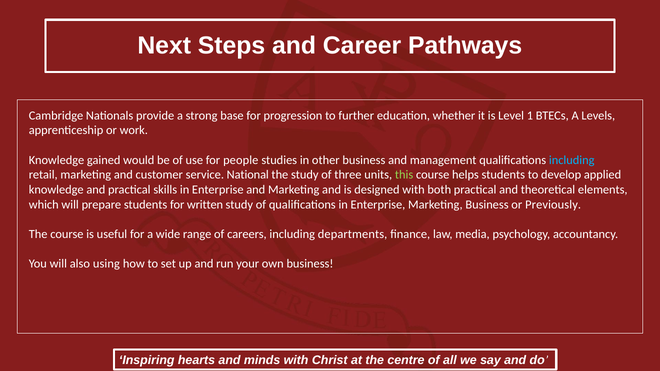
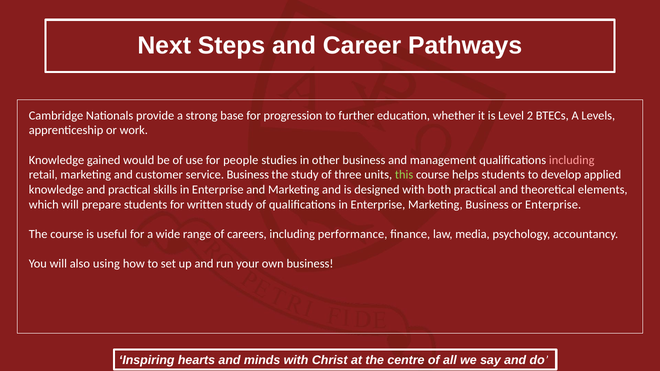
1: 1 -> 2
including at (572, 160) colour: light blue -> pink
service National: National -> Business
or Previously: Previously -> Enterprise
departments: departments -> performance
